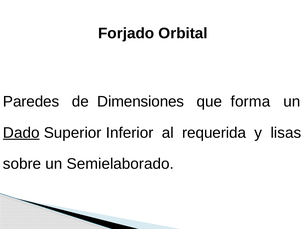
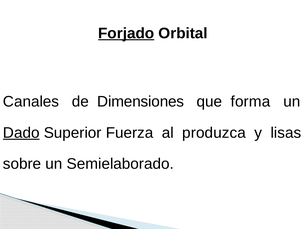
Forjado underline: none -> present
Paredes: Paredes -> Canales
Inferior: Inferior -> Fuerza
requerida: requerida -> produzca
